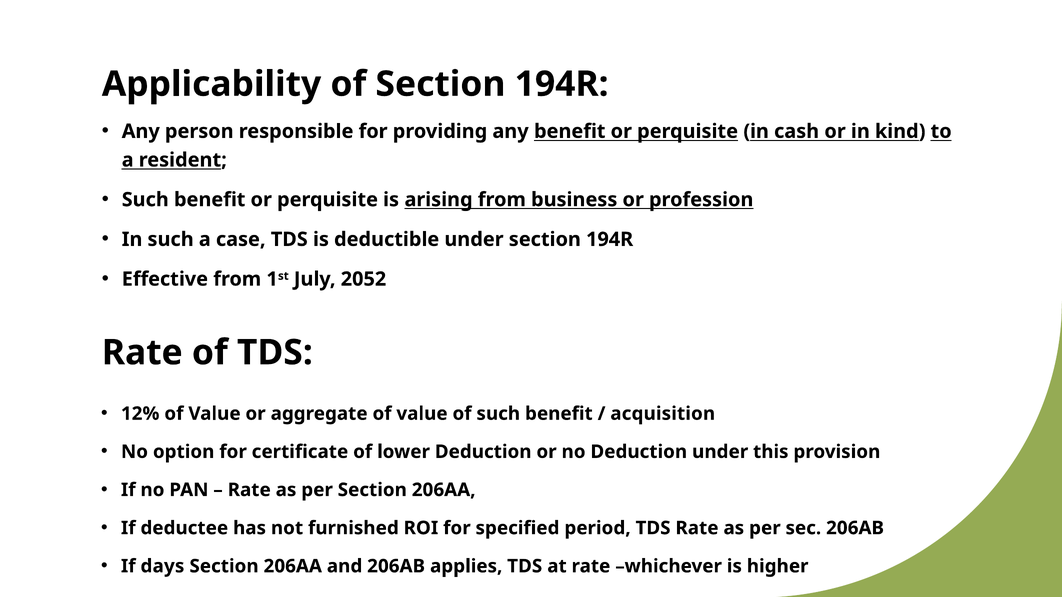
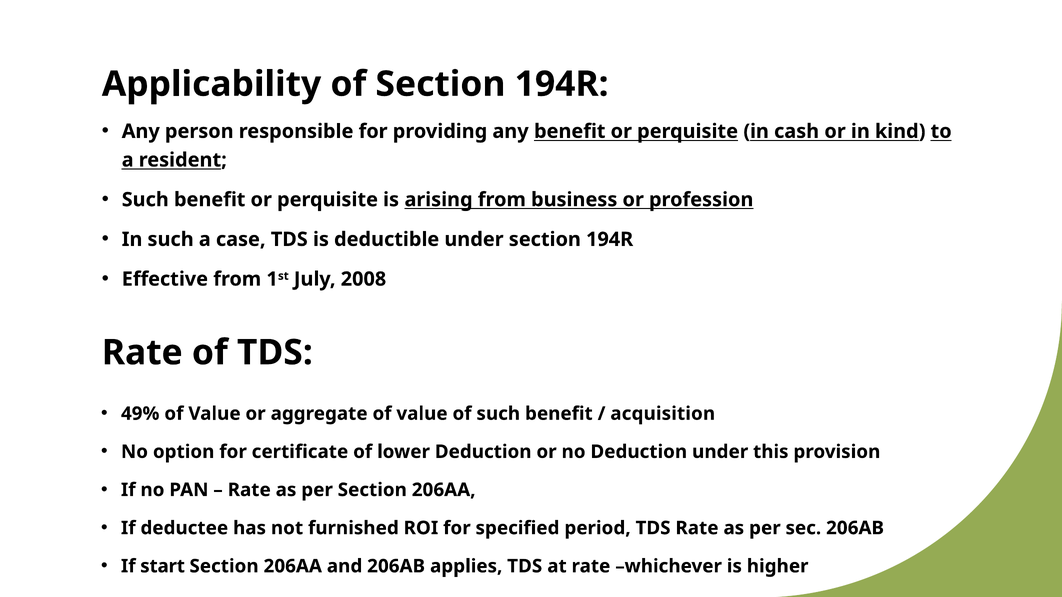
2052: 2052 -> 2008
12%: 12% -> 49%
days: days -> start
